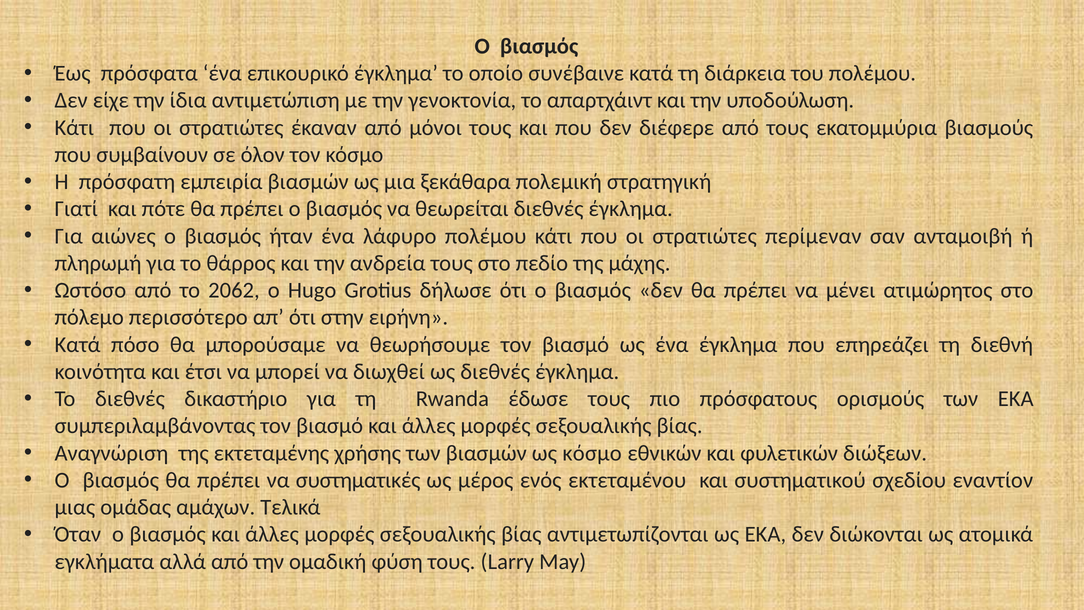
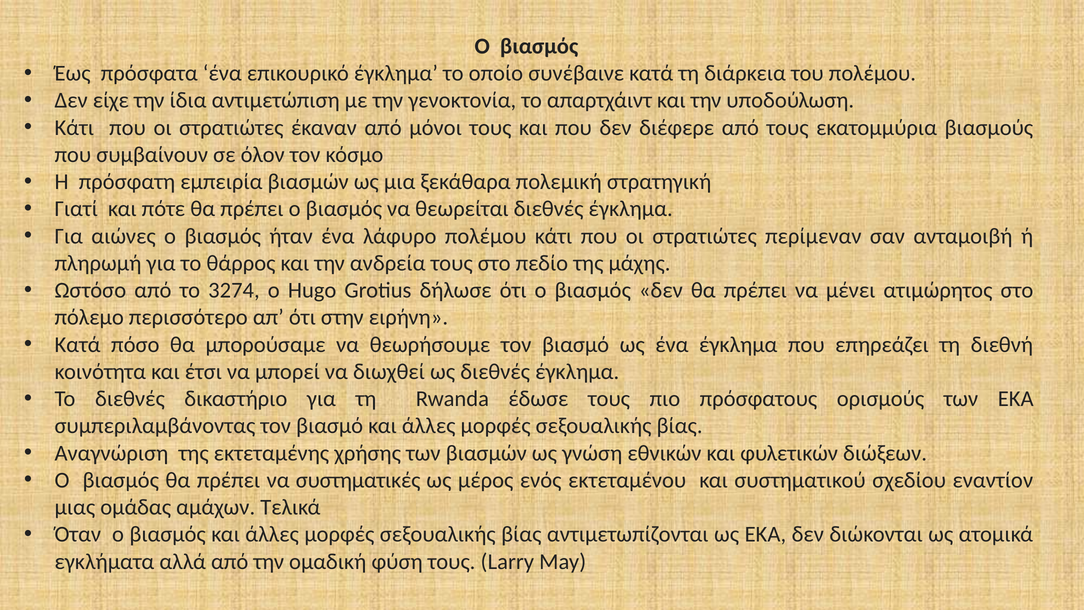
2062: 2062 -> 3274
ως κόσμο: κόσμο -> γνώση
